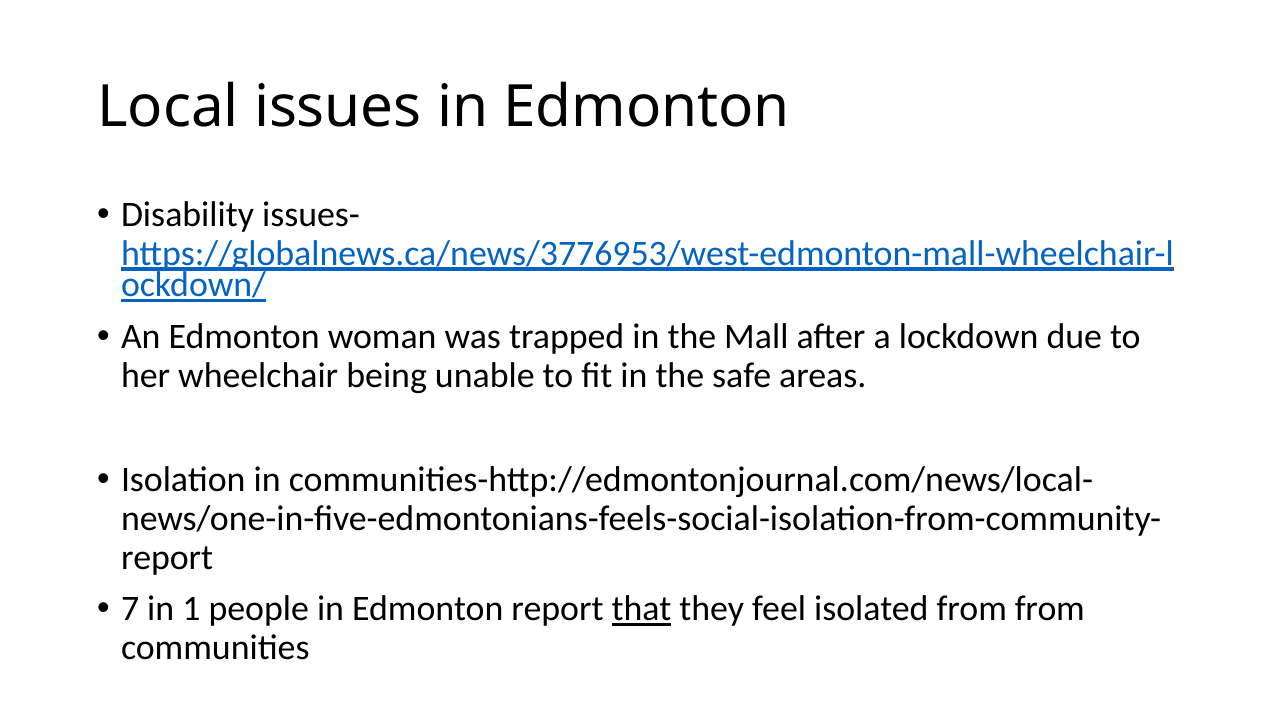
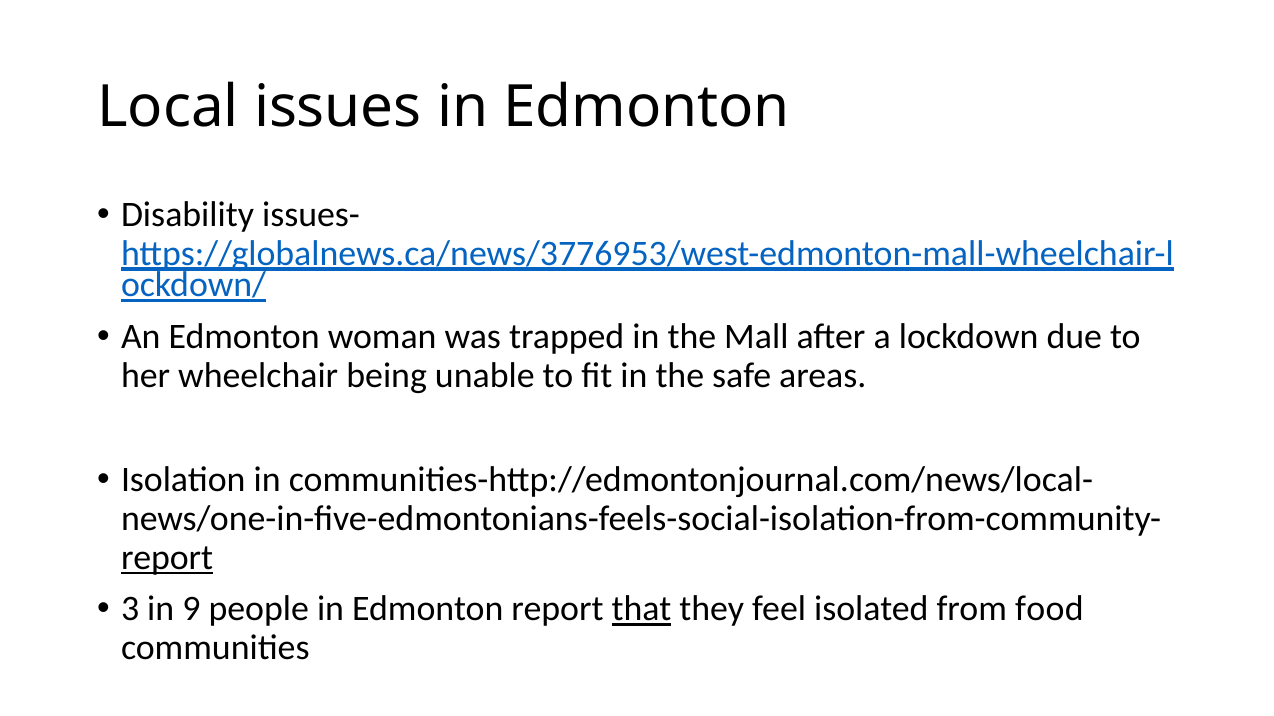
report at (167, 558) underline: none -> present
7: 7 -> 3
1: 1 -> 9
from from: from -> food
